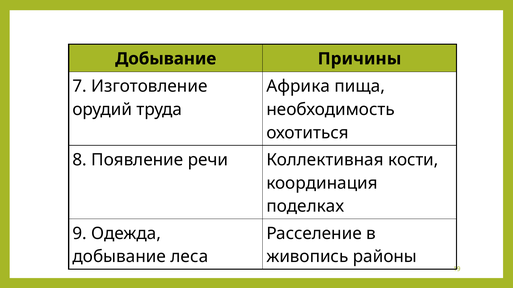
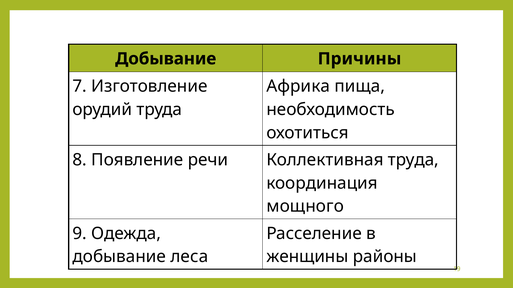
Коллективная кости: кости -> труда
поделках: поделках -> мощного
живопись: живопись -> женщины
